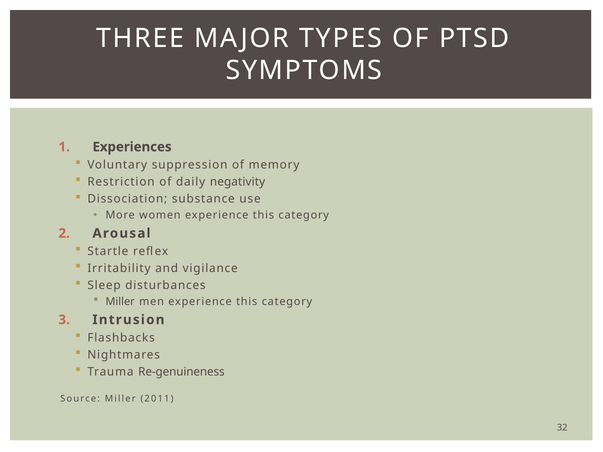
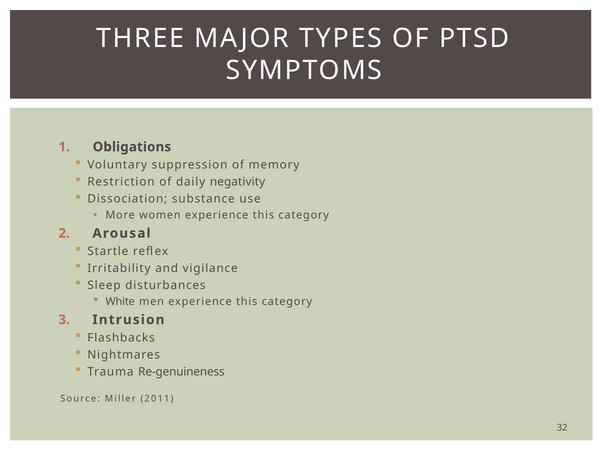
Experiences: Experiences -> Obligations
Miller at (120, 302): Miller -> White
